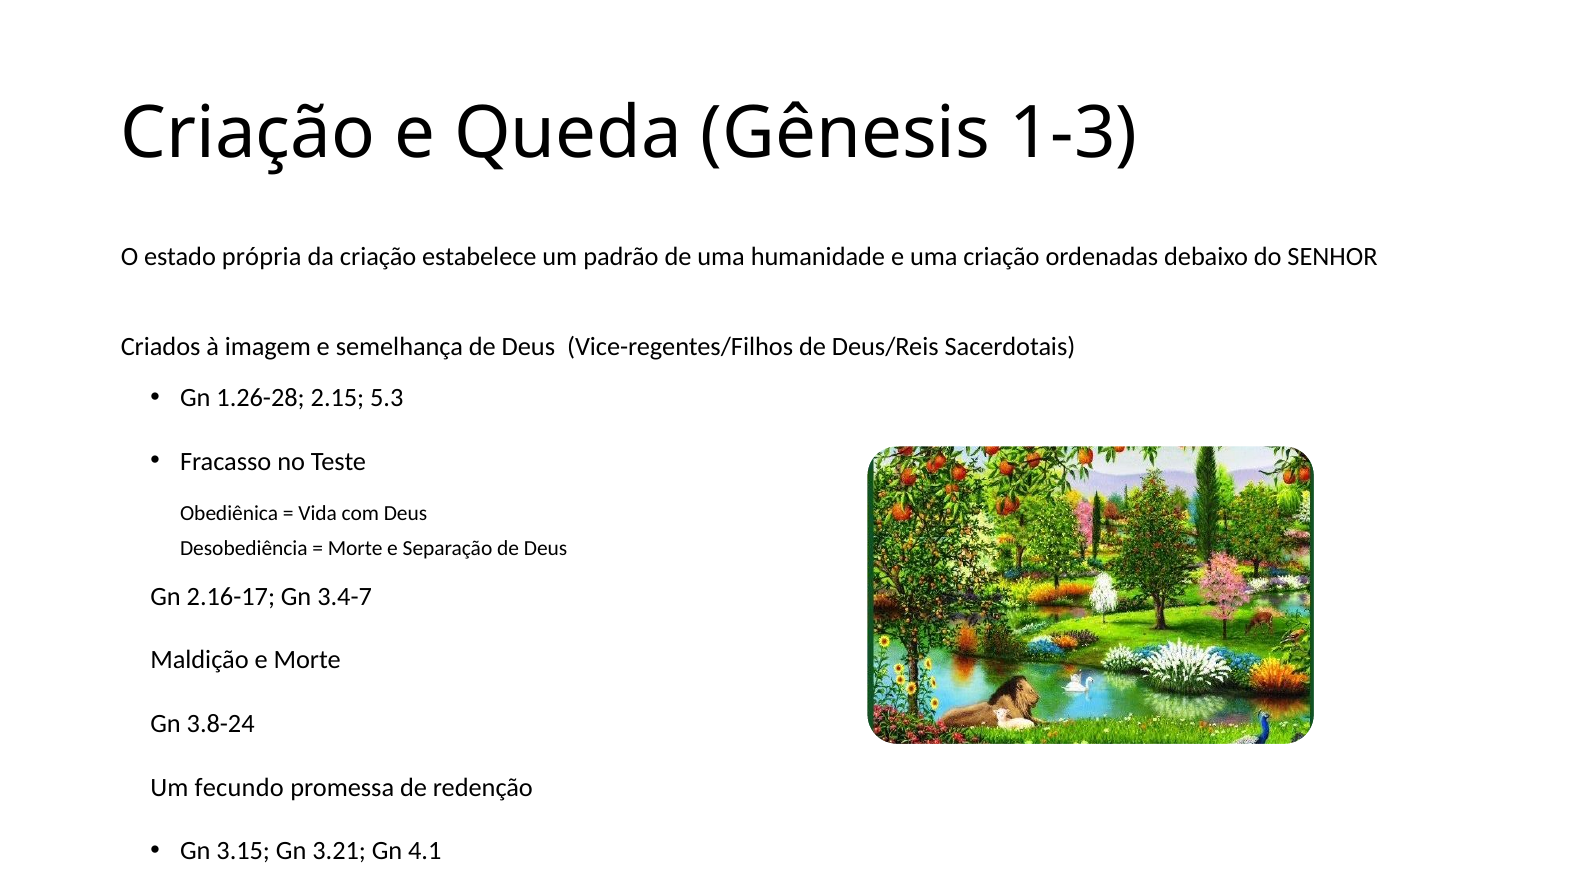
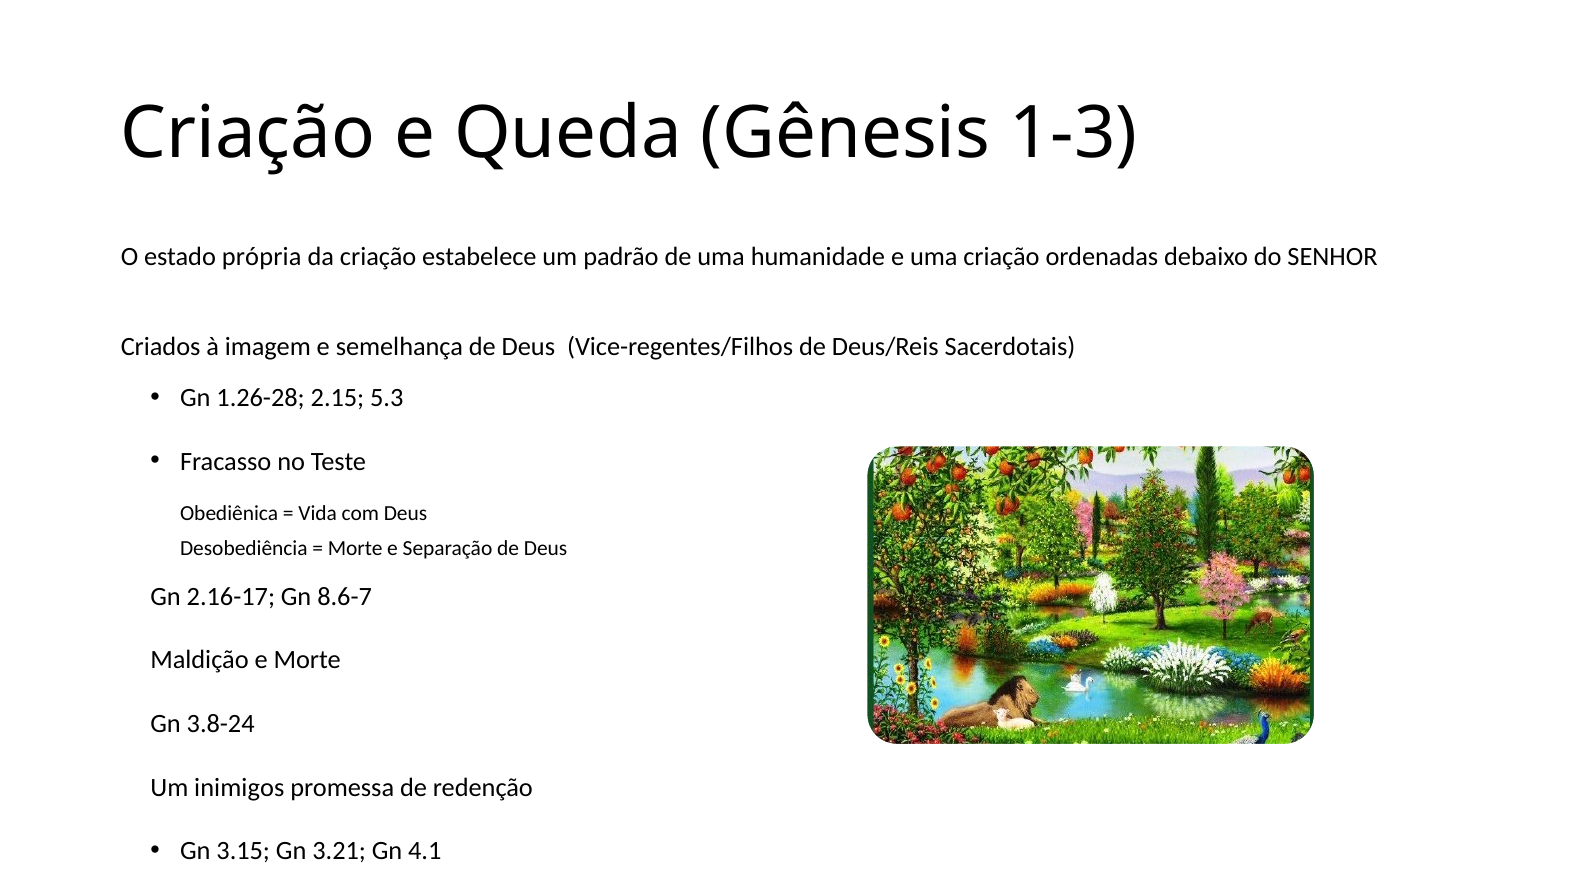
3.4-7: 3.4-7 -> 8.6-7
fecundo: fecundo -> inimigos
